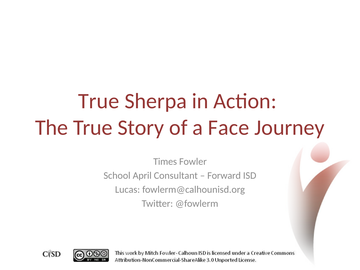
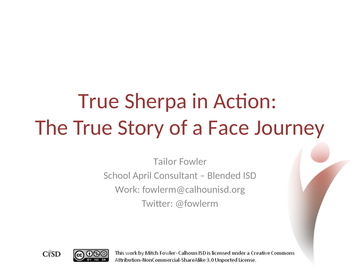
Times: Times -> Tailor
Forward: Forward -> Blended
Lucas: Lucas -> Work
